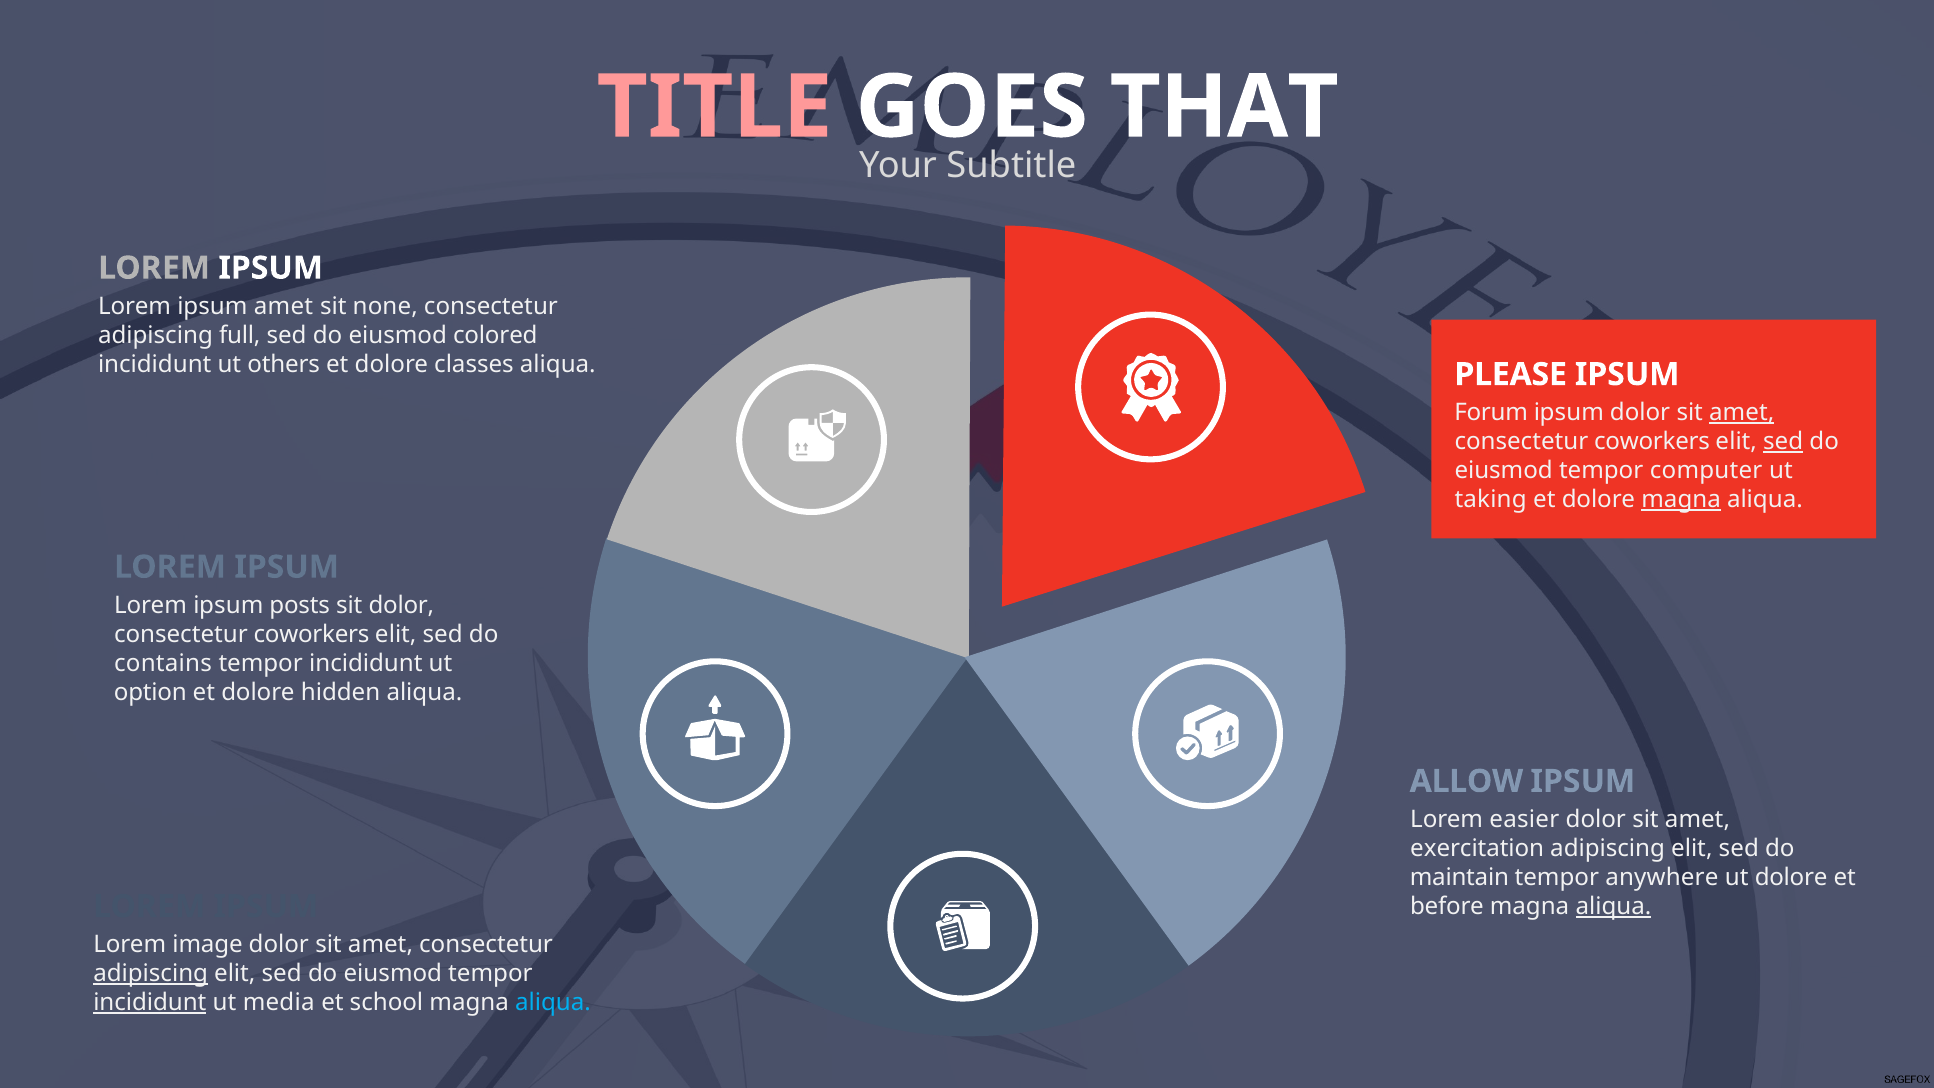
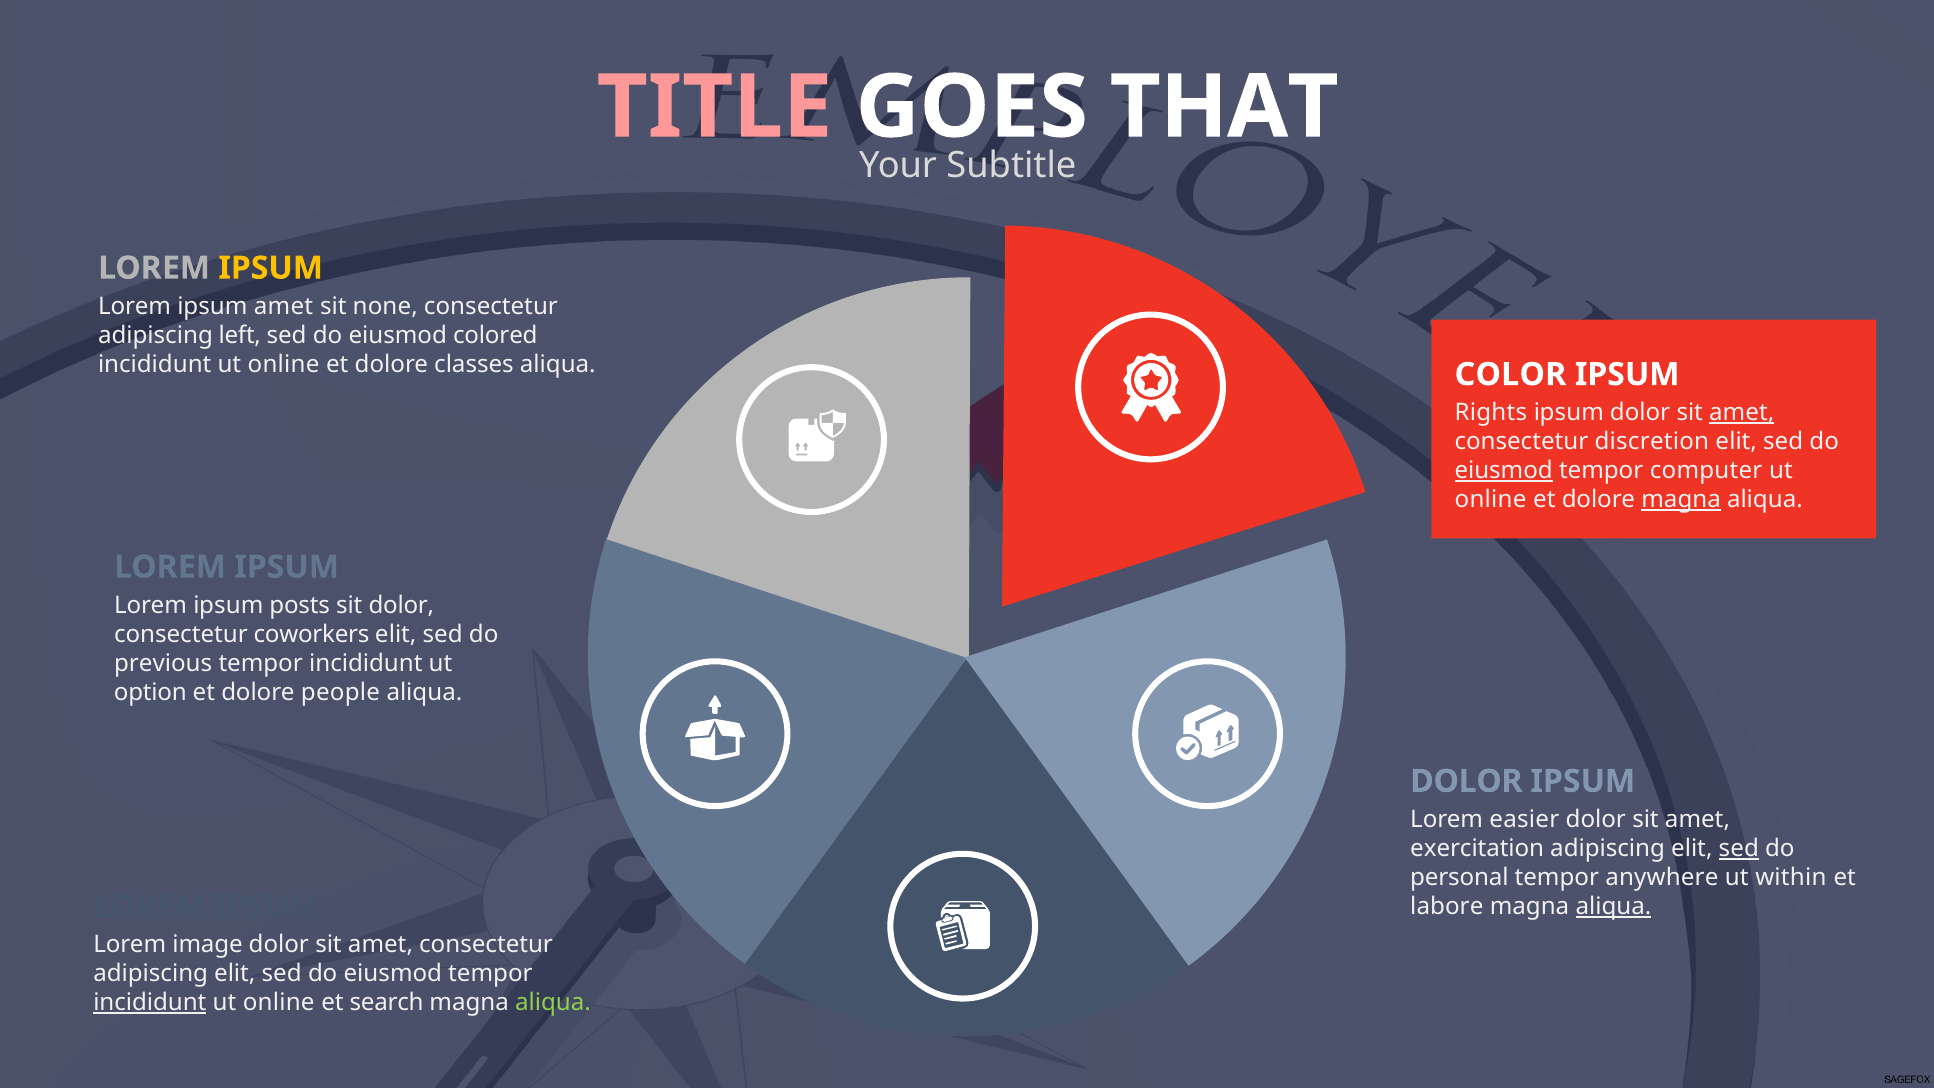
IPSUM at (271, 268) colour: white -> yellow
full: full -> left
others at (284, 364): others -> online
PLEASE: PLEASE -> COLOR
Forum: Forum -> Rights
coworkers at (1652, 442): coworkers -> discretion
sed at (1783, 442) underline: present -> none
eiusmod at (1504, 471) underline: none -> present
taking at (1491, 500): taking -> online
contains: contains -> previous
hidden: hidden -> people
ALLOW at (1466, 781): ALLOW -> DOLOR
sed at (1739, 848) underline: none -> present
maintain: maintain -> personal
ut dolore: dolore -> within
before: before -> labore
adipiscing at (151, 974) underline: present -> none
media at (279, 1003): media -> online
school: school -> search
aliqua at (553, 1003) colour: light blue -> light green
